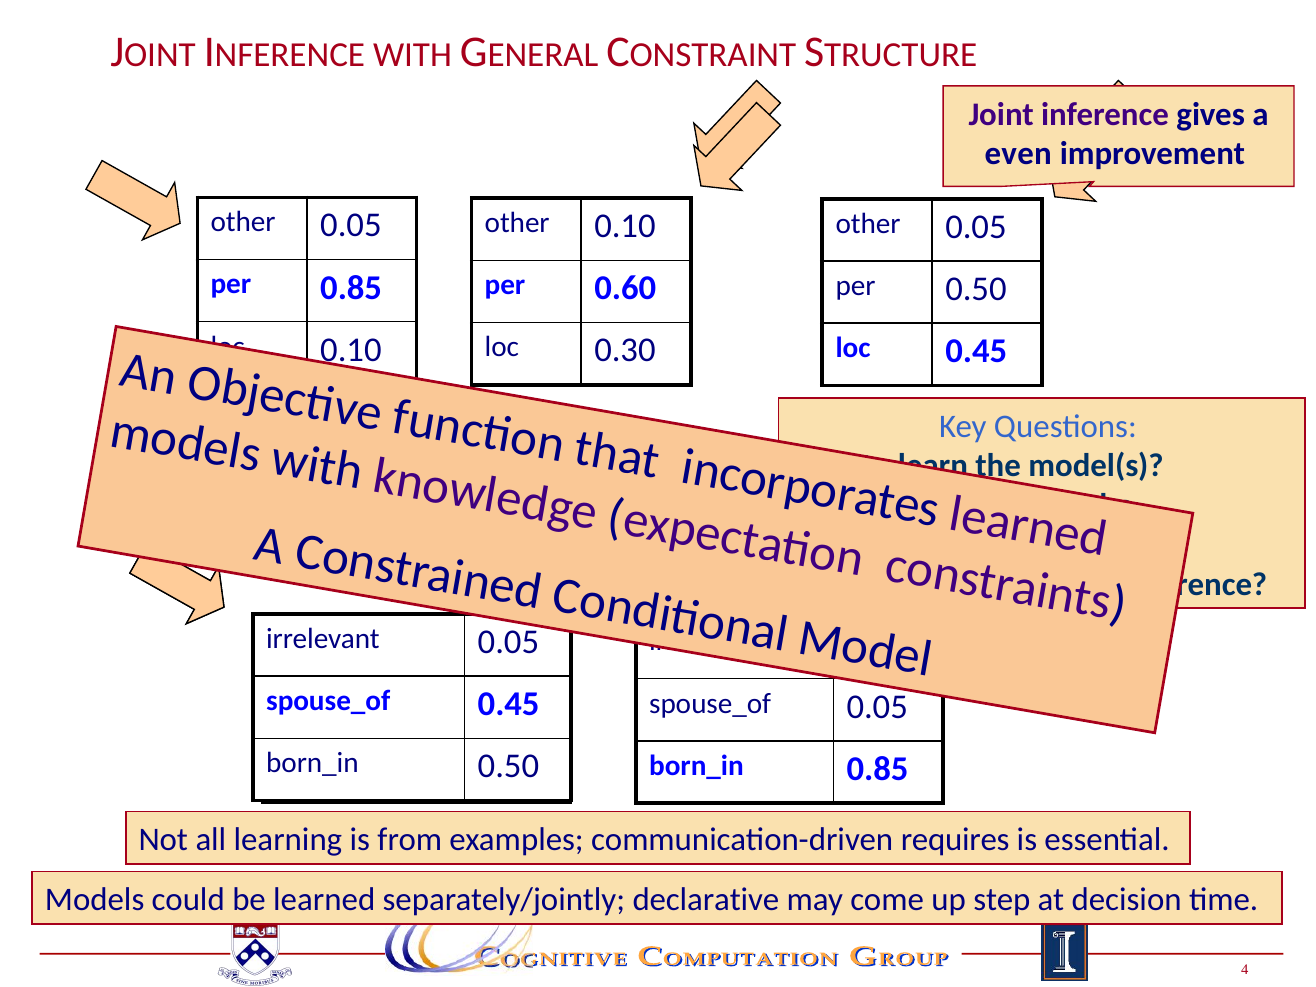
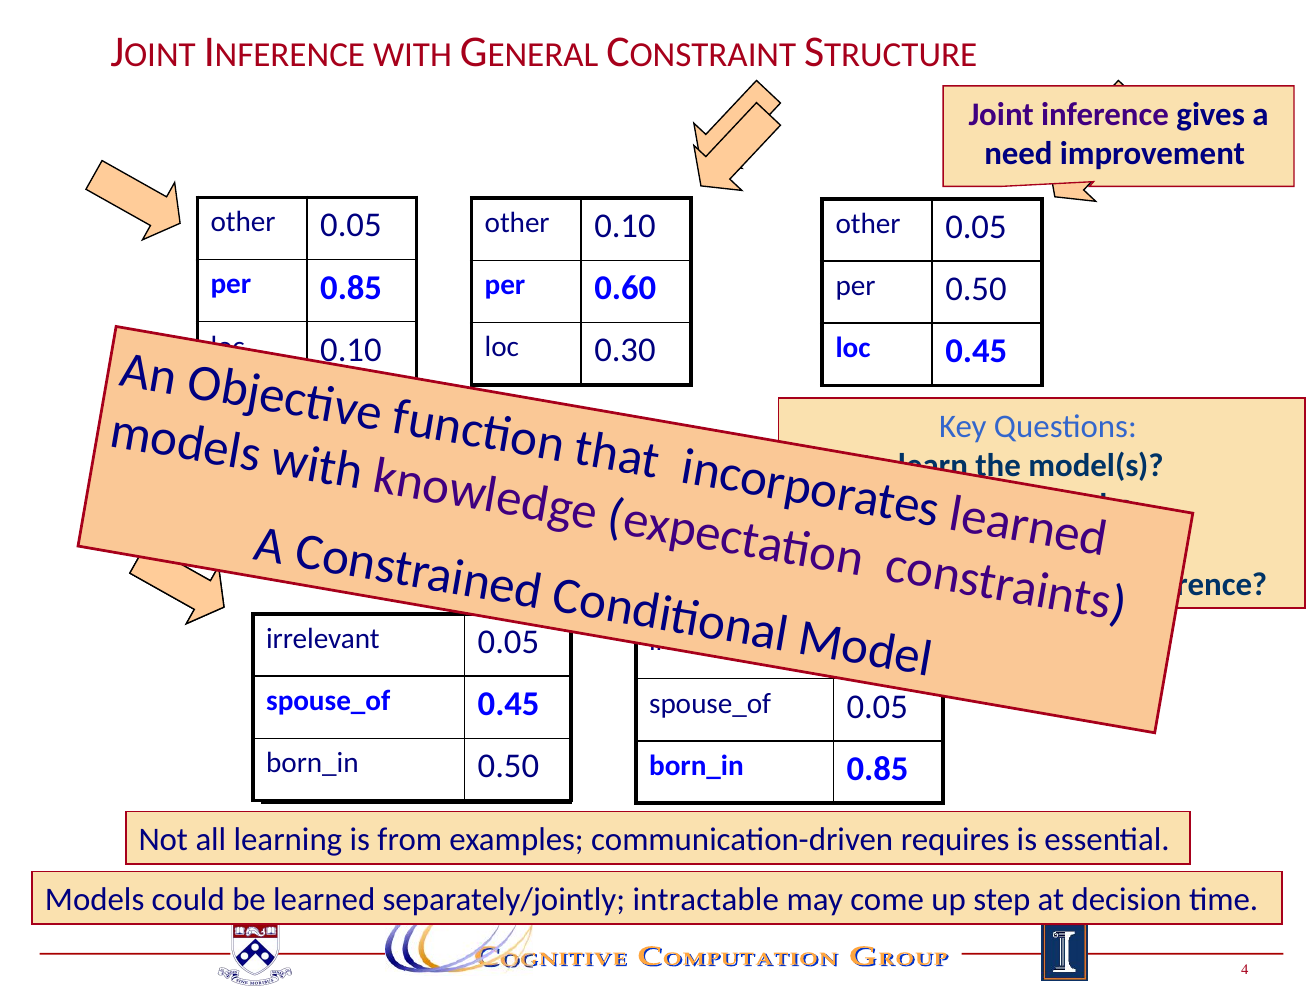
even: even -> need
declarative: declarative -> intractable
